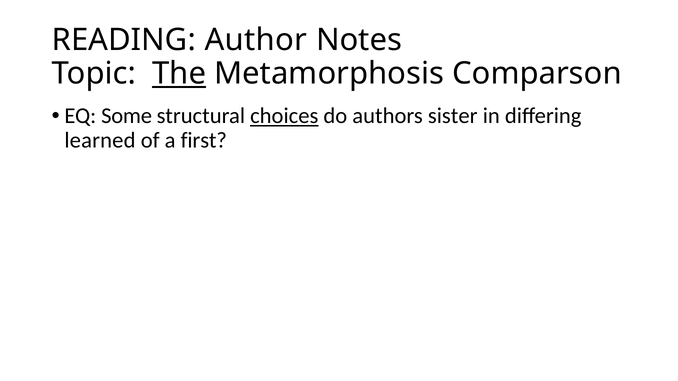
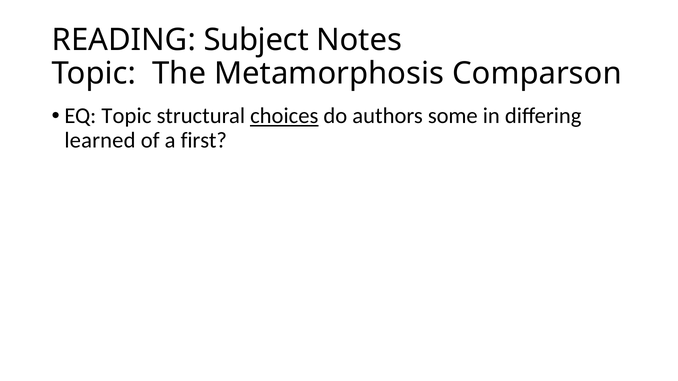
Author: Author -> Subject
The underline: present -> none
EQ Some: Some -> Topic
sister: sister -> some
